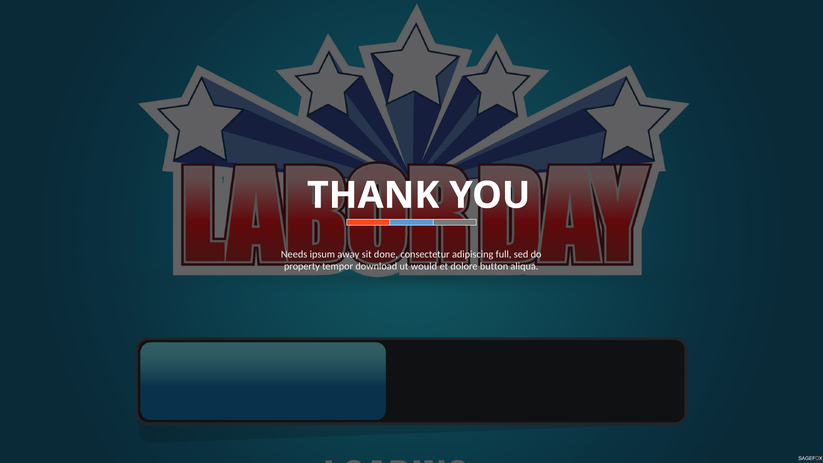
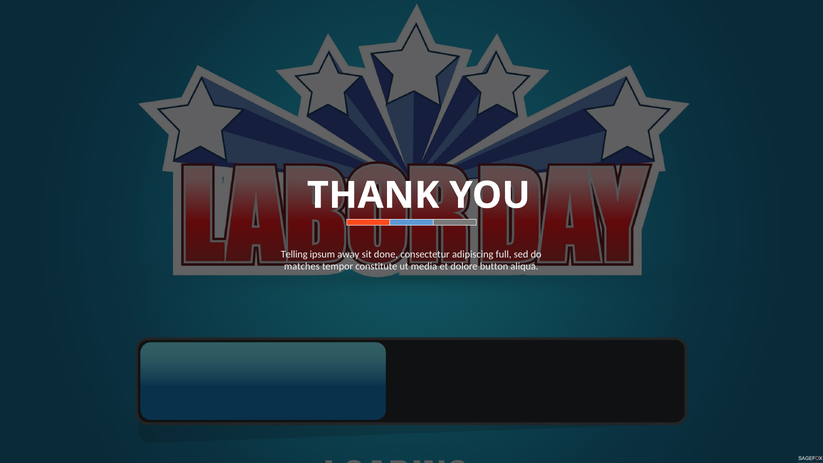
Needs: Needs -> Telling
property: property -> matches
download: download -> constitute
would: would -> media
